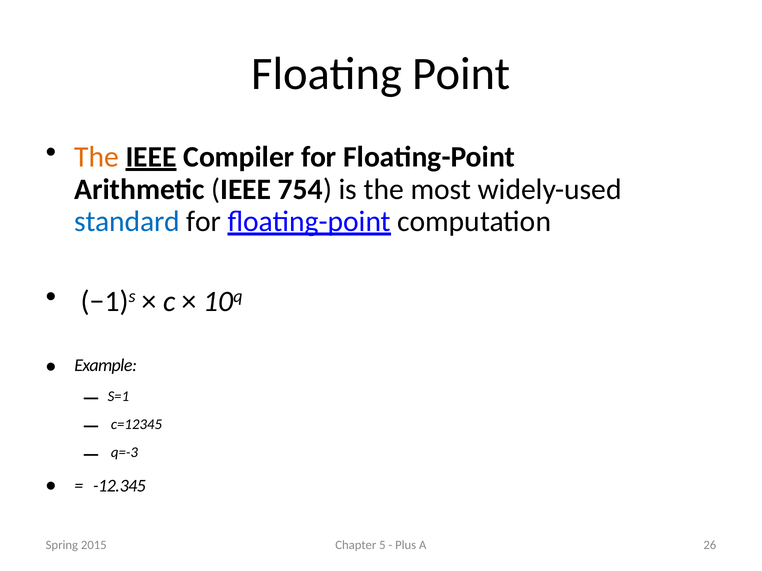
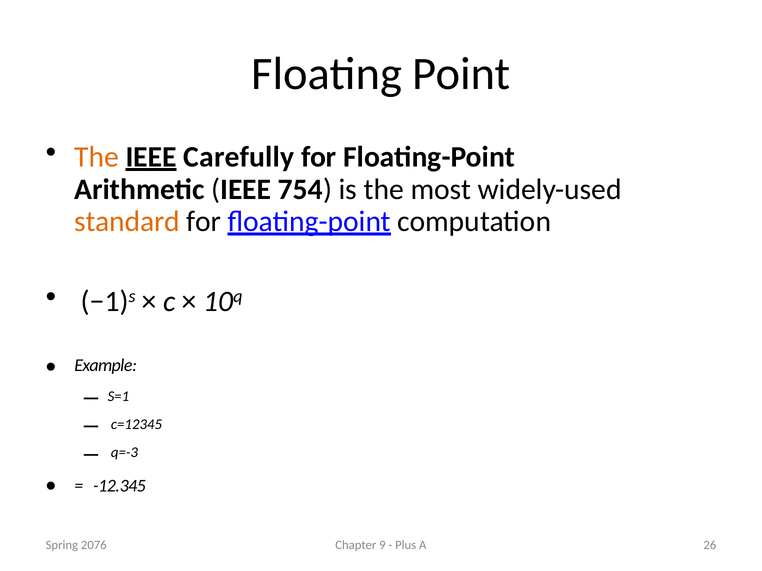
Compiler: Compiler -> Carefully
standard colour: blue -> orange
5: 5 -> 9
2015: 2015 -> 2076
